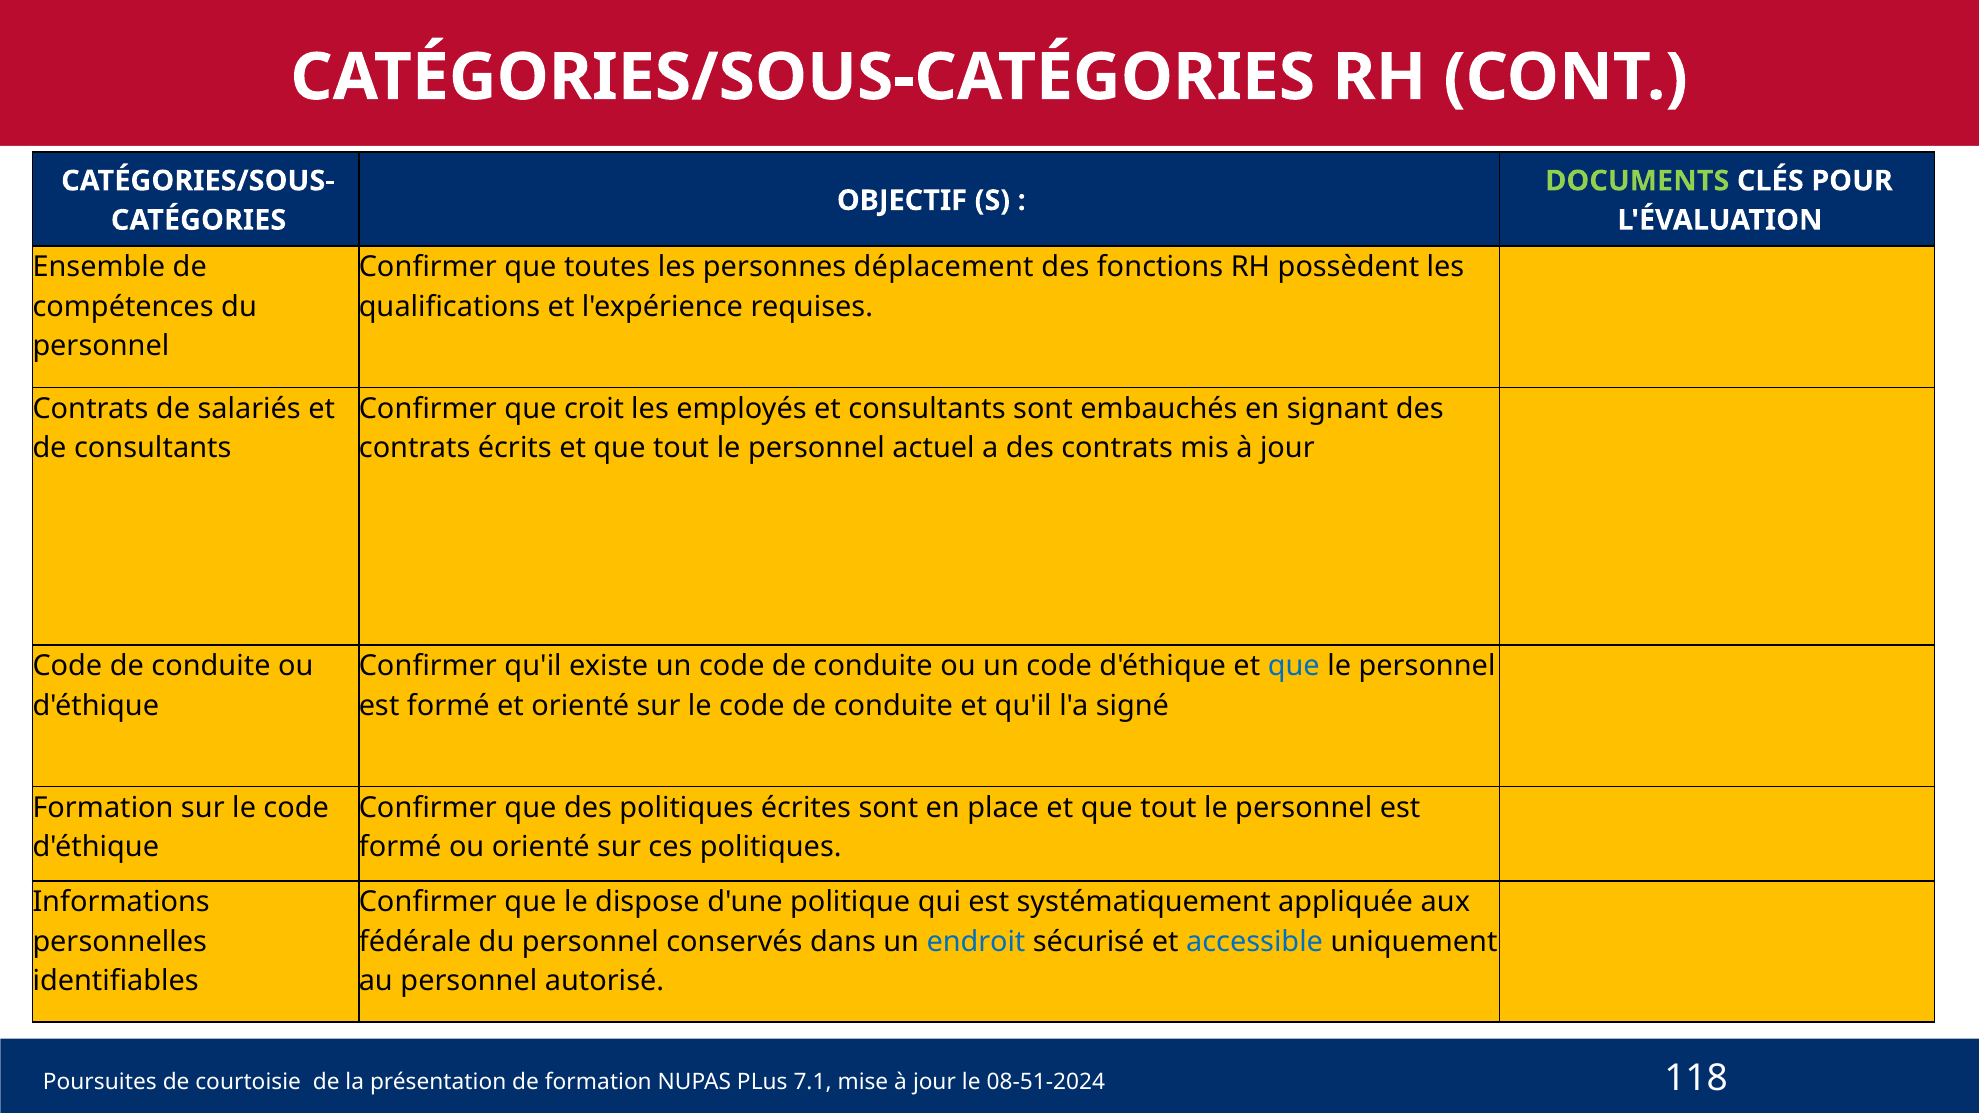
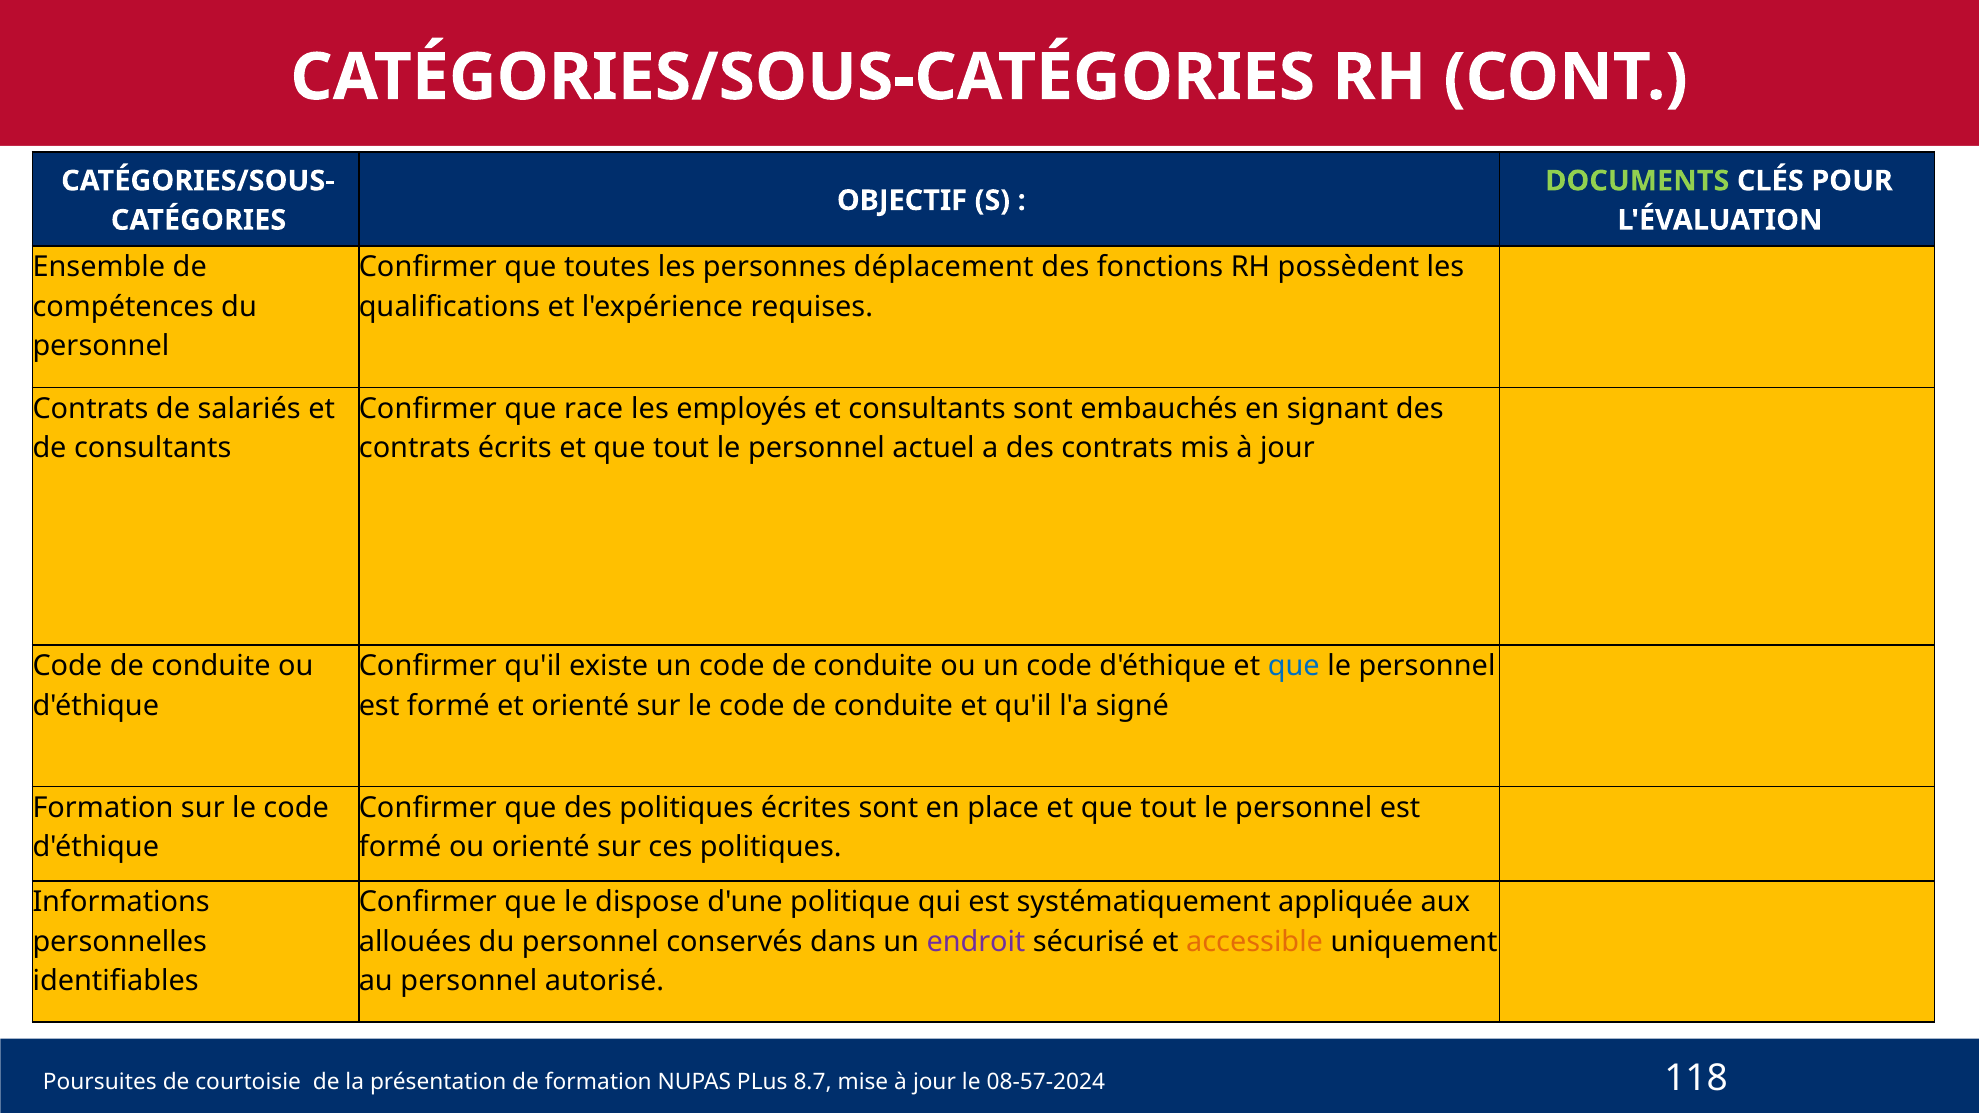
croit: croit -> race
fédérale: fédérale -> allouées
endroit colour: blue -> purple
accessible colour: blue -> orange
7.1: 7.1 -> 8.7
08-51-2024: 08-51-2024 -> 08-57-2024
